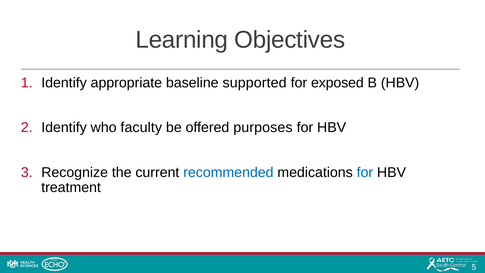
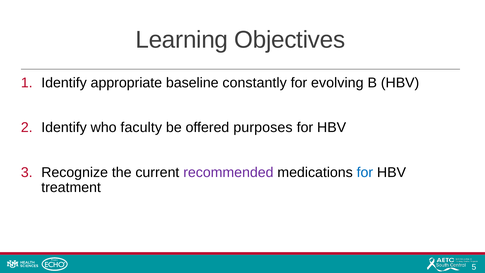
supported: supported -> constantly
exposed: exposed -> evolving
recommended colour: blue -> purple
